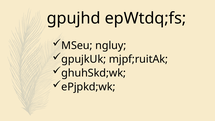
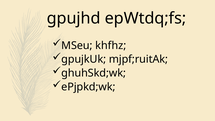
ngluy: ngluy -> khfhz
